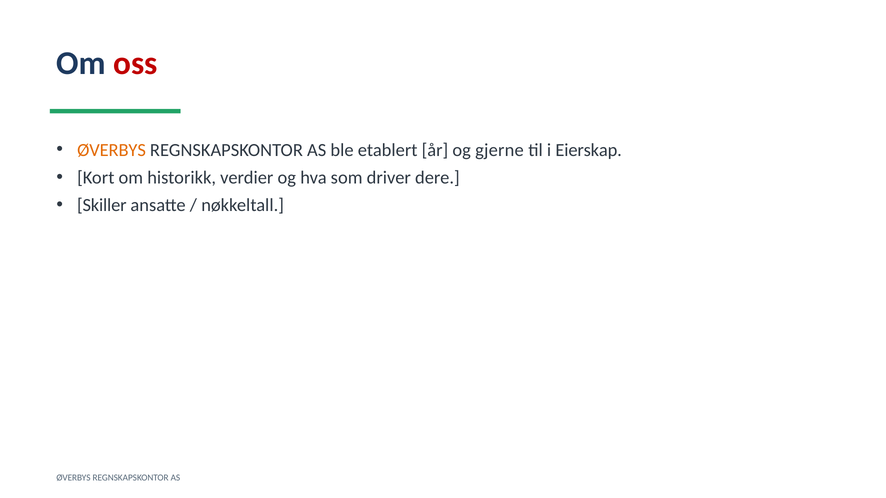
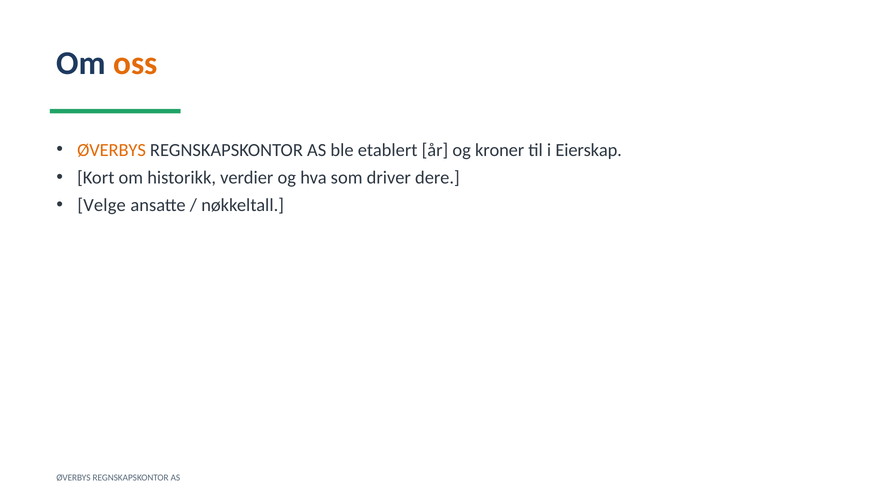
oss colour: red -> orange
gjerne: gjerne -> kroner
Skiller: Skiller -> Velge
